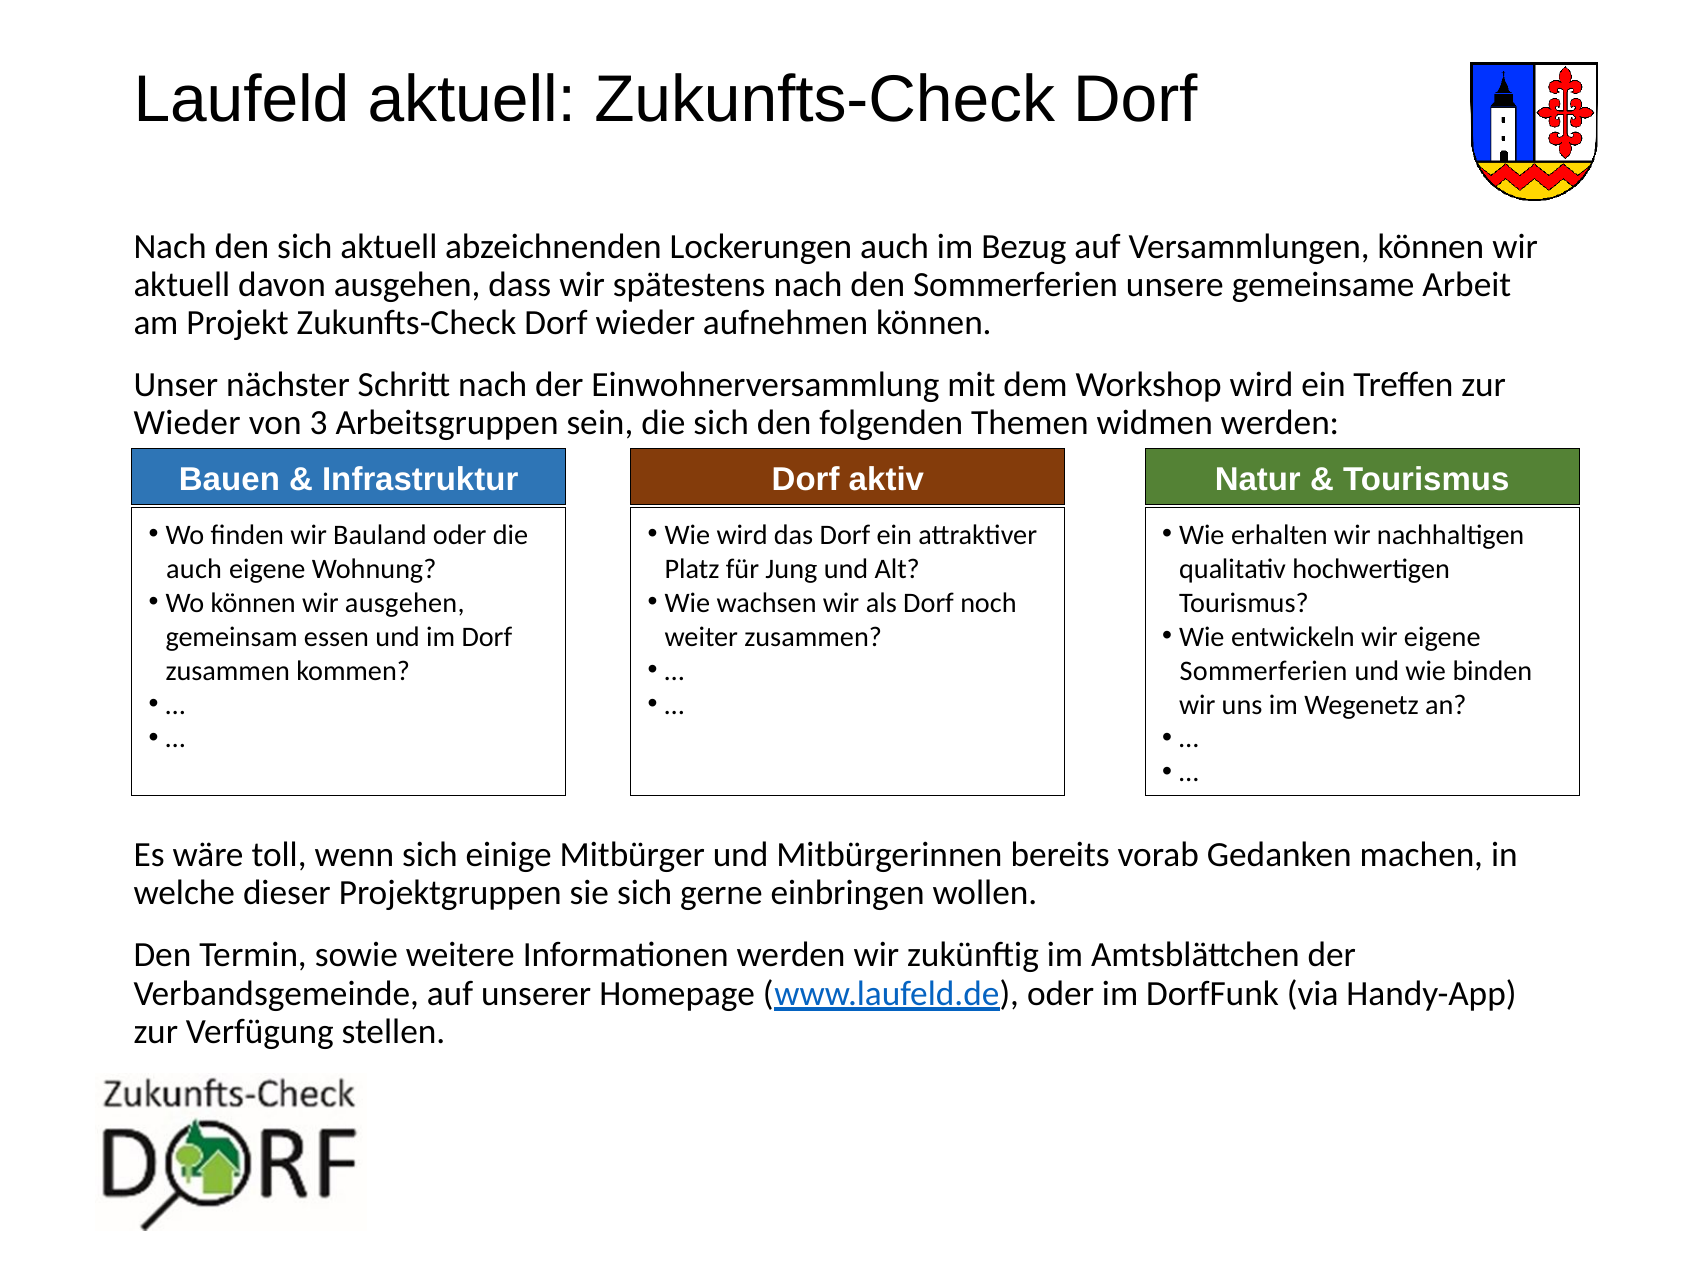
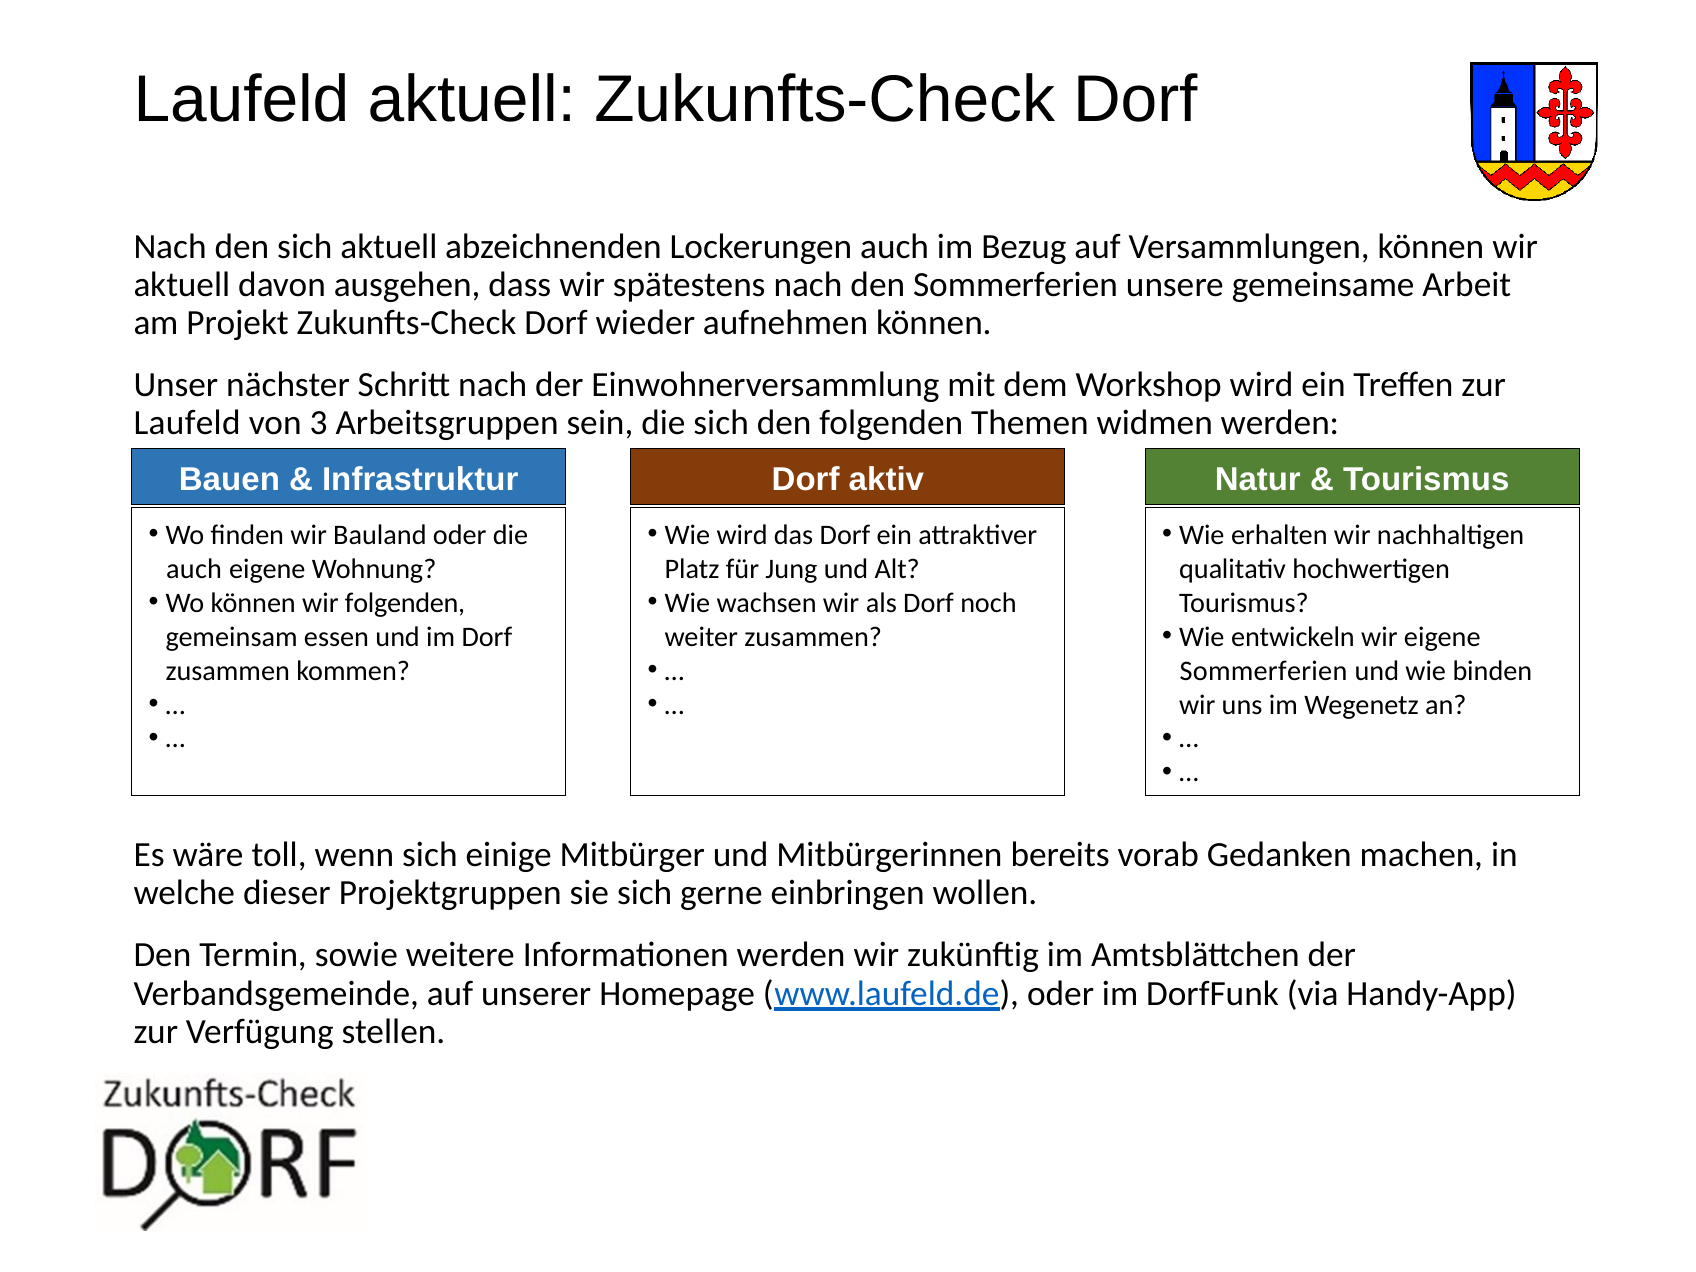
Wieder at (187, 423): Wieder -> Laufeld
wir ausgehen: ausgehen -> folgenden
